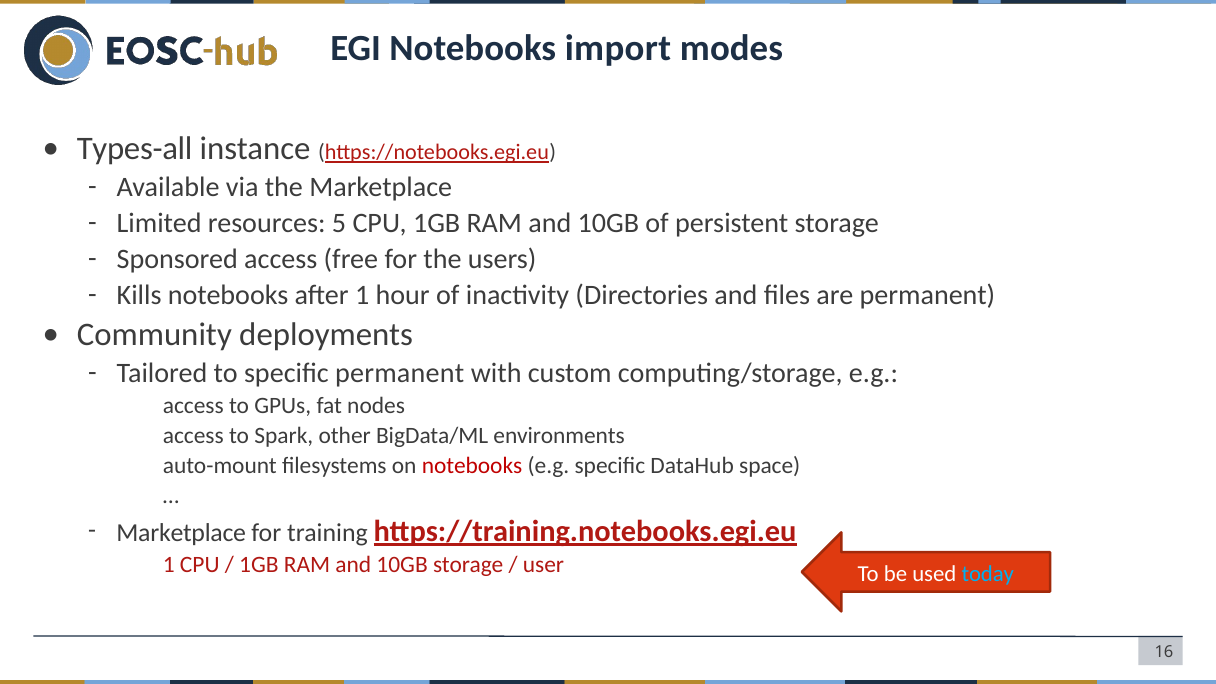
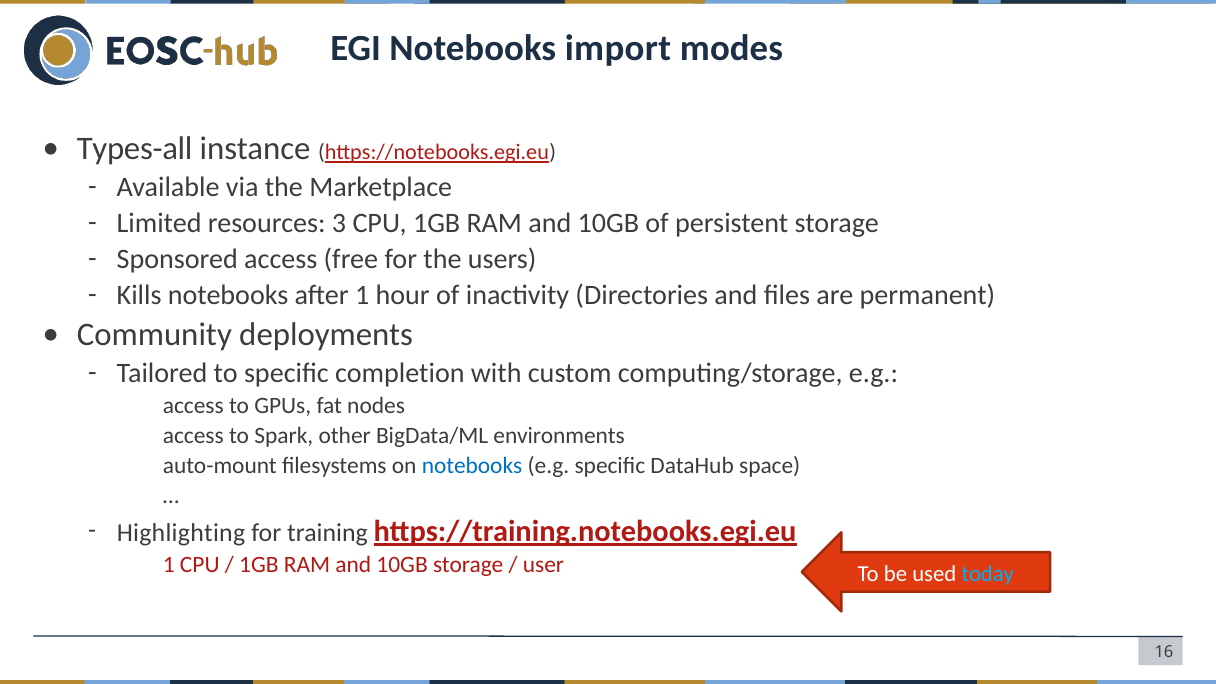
5: 5 -> 3
specific permanent: permanent -> completion
notebooks at (472, 466) colour: red -> blue
Marketplace at (181, 533): Marketplace -> Highlighting
